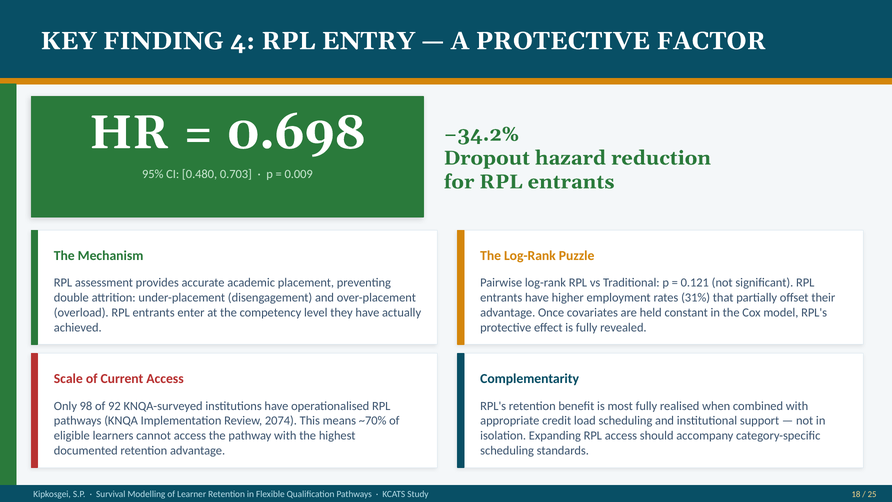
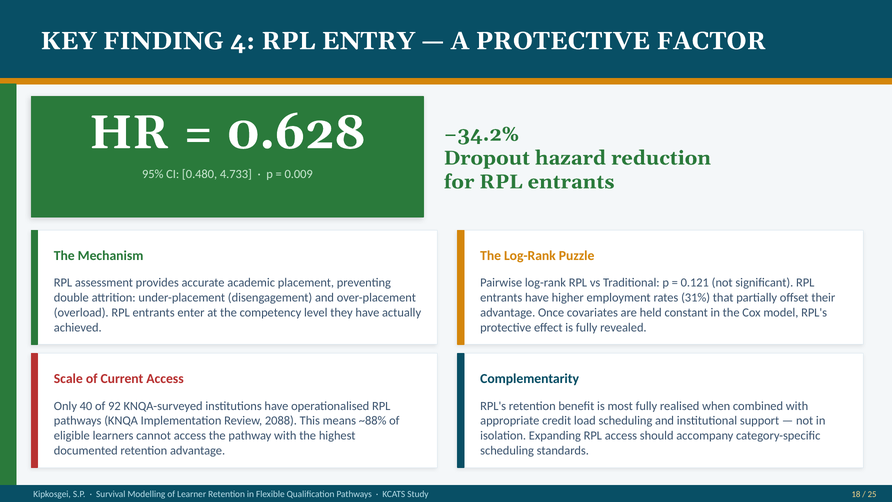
0.698: 0.698 -> 0.628
0.703: 0.703 -> 4.733
98: 98 -> 40
2074: 2074 -> 2088
~70%: ~70% -> ~88%
